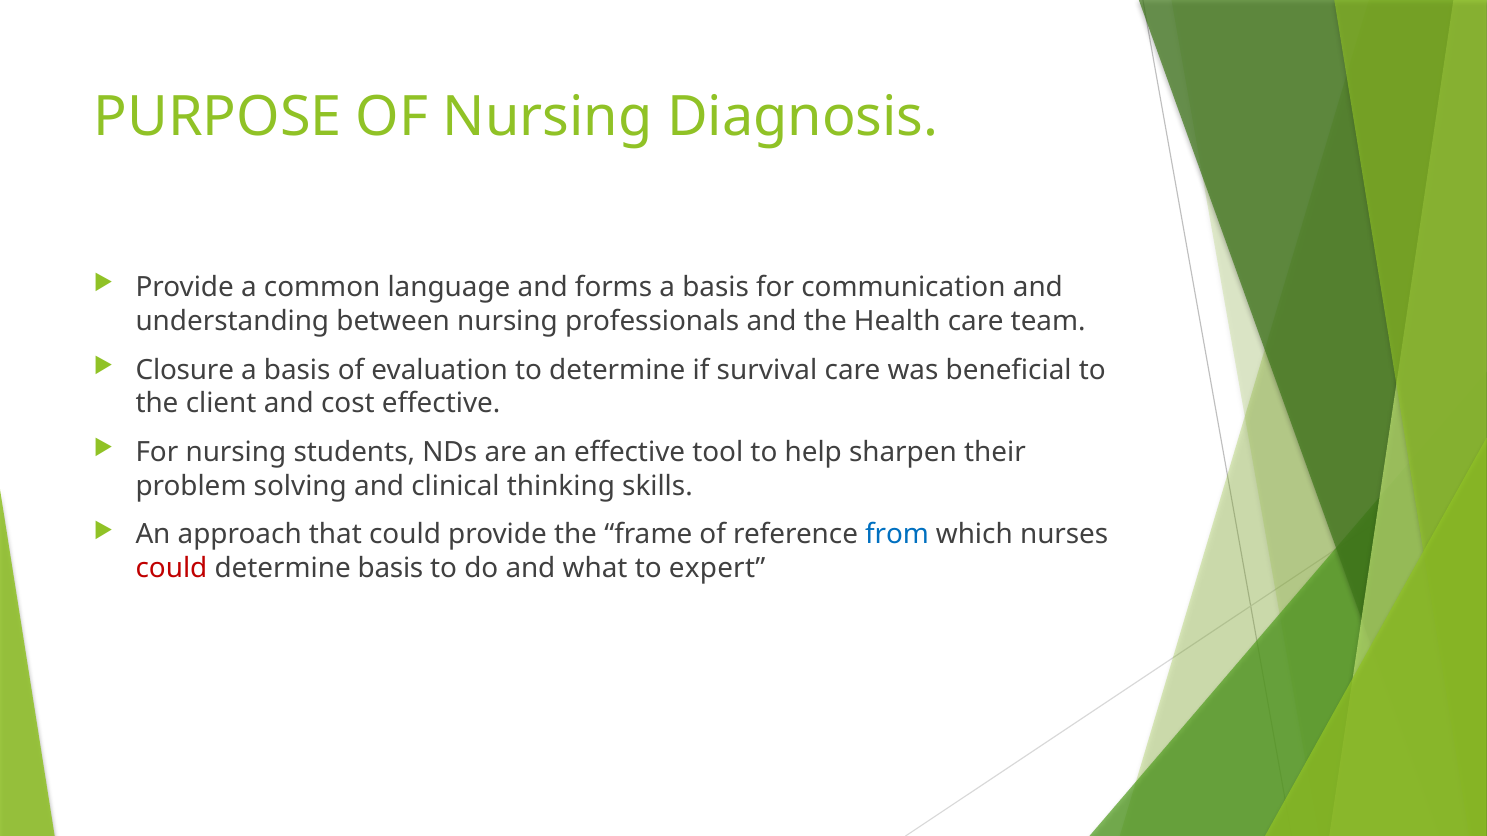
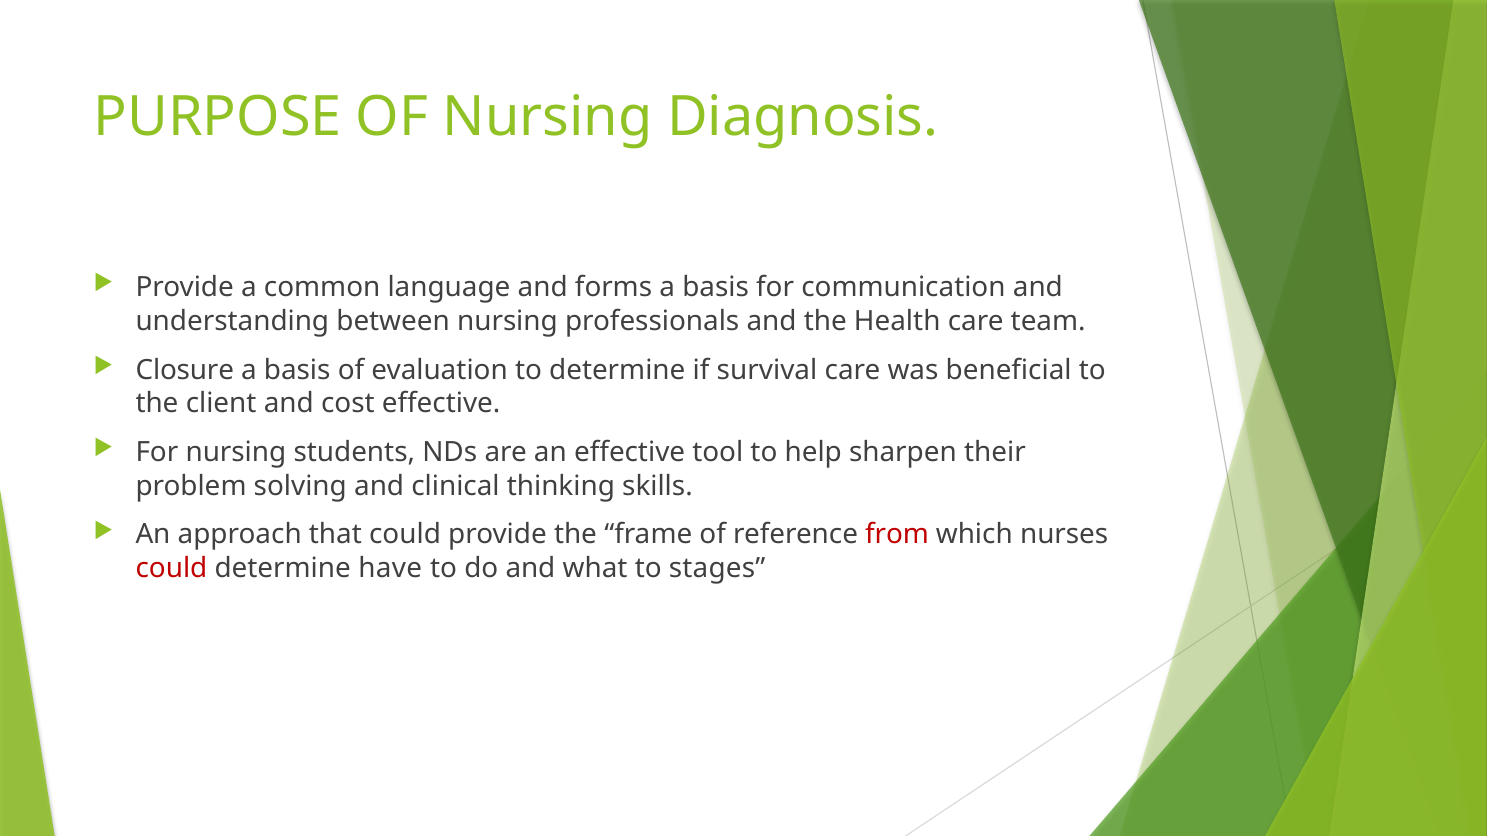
from colour: blue -> red
determine basis: basis -> have
expert: expert -> stages
